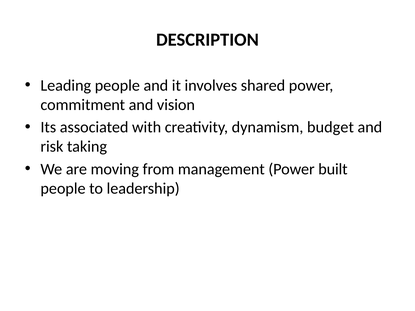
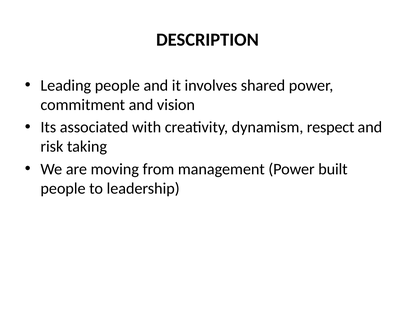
budget: budget -> respect
